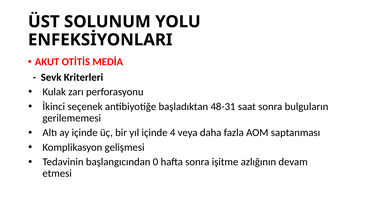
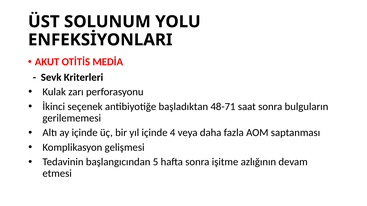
48-31: 48-31 -> 48-71
0: 0 -> 5
